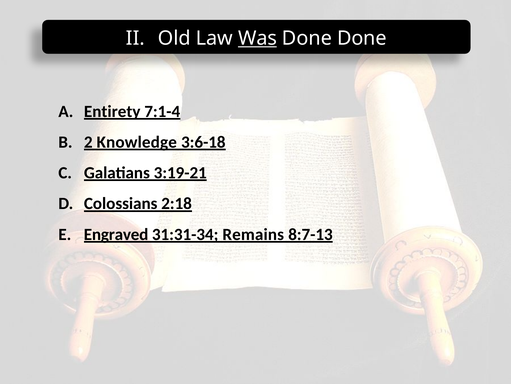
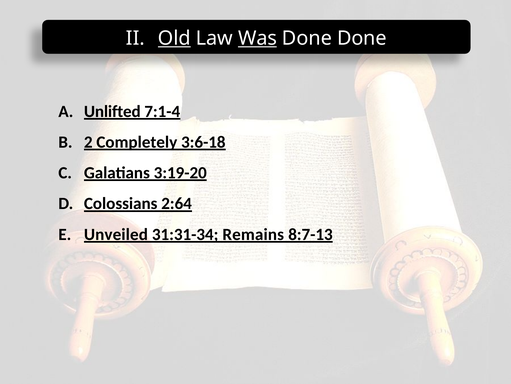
Old underline: none -> present
Entirety: Entirety -> Unlifted
Knowledge: Knowledge -> Completely
3:19-21: 3:19-21 -> 3:19-20
2:18: 2:18 -> 2:64
Engraved: Engraved -> Unveiled
